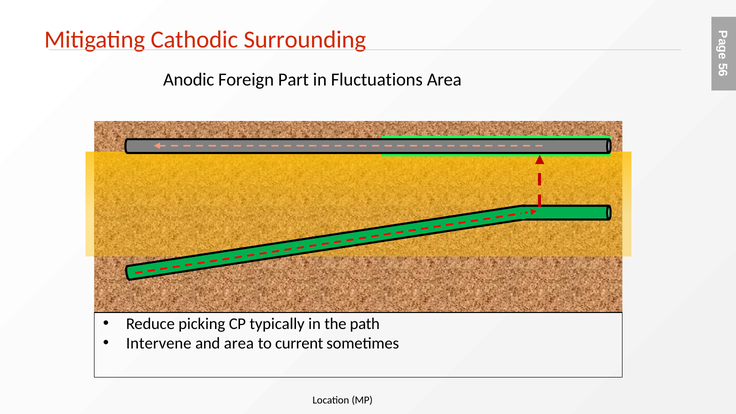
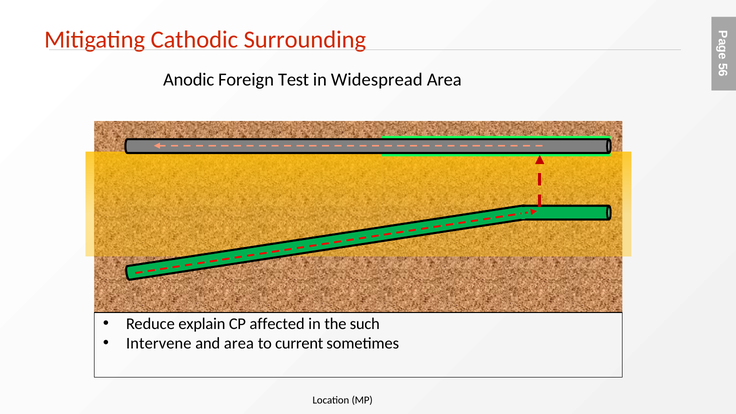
Part: Part -> Test
Fluctuations: Fluctuations -> Widespread
picking: picking -> explain
typically: typically -> affected
path: path -> such
